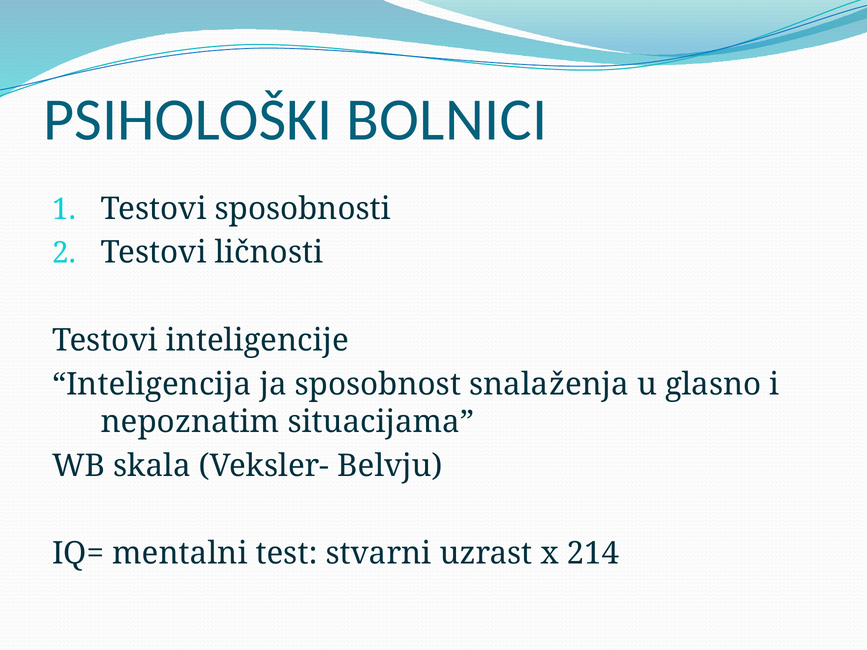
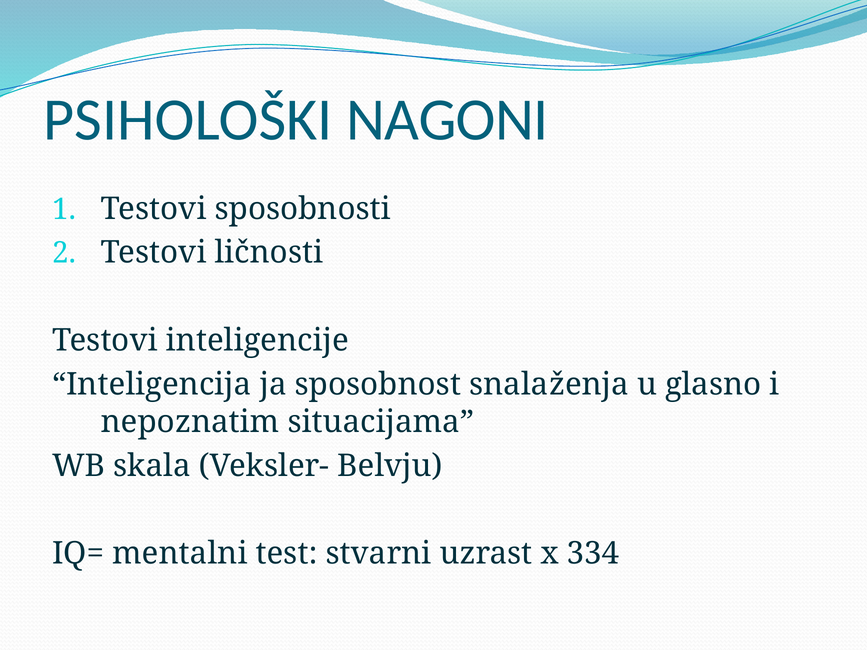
BOLNICI: BOLNICI -> NAGONI
214: 214 -> 334
